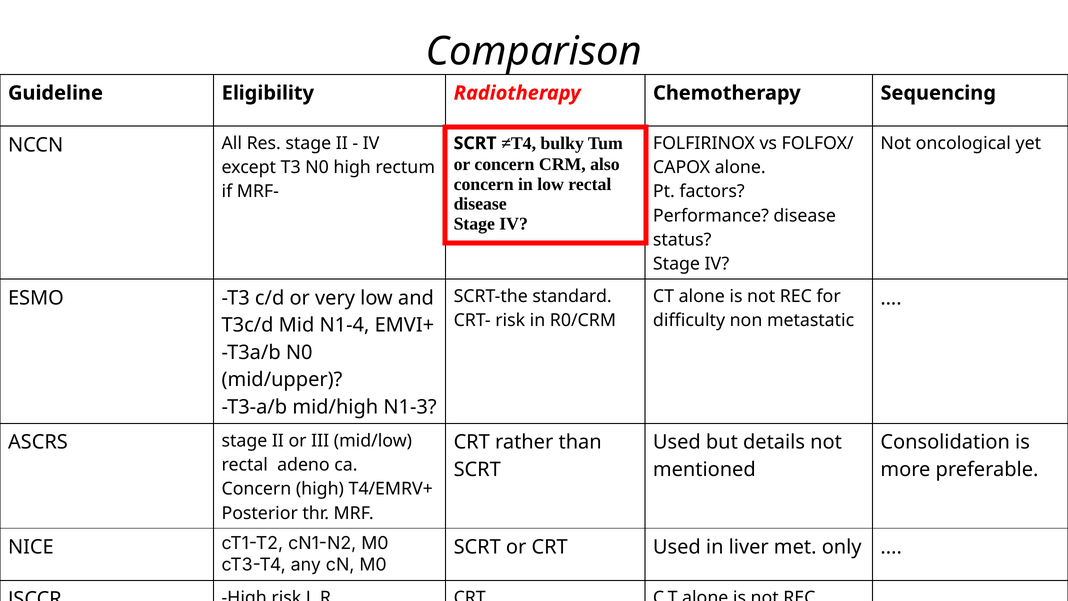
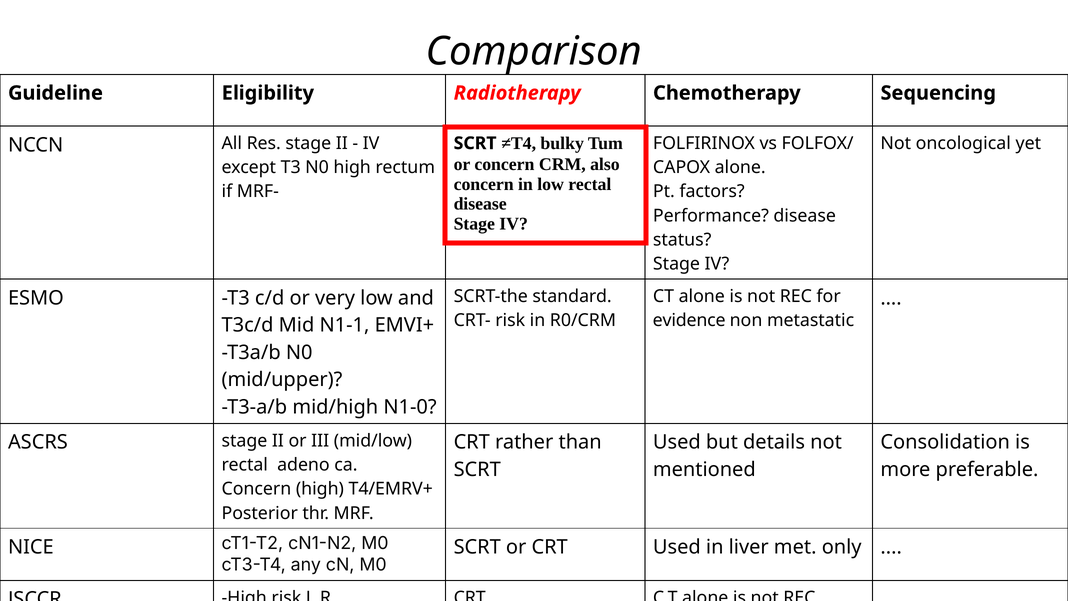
difficulty: difficulty -> evidence
N1-4: N1-4 -> N1-1
N1-3: N1-3 -> N1-0
